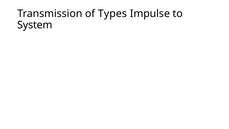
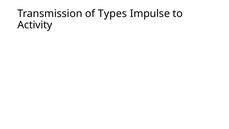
System: System -> Activity
